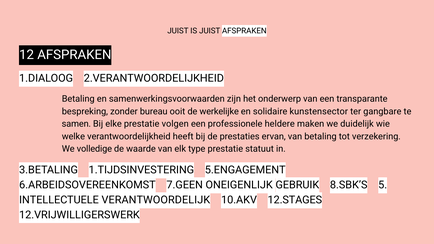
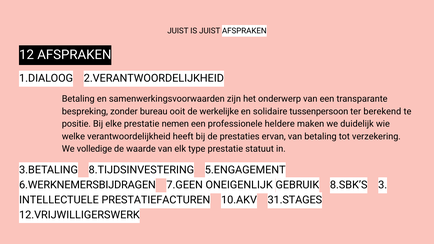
kunstensector: kunstensector -> tussenpersoon
gangbare: gangbare -> berekend
samen: samen -> positie
volgen: volgen -> nemen
1.TIJDSINVESTERING: 1.TIJDSINVESTERING -> 8.TIJDSINVESTERING
6.ARBEIDSOVEREENKOMST: 6.ARBEIDSOVEREENKOMST -> 6.WERKNEMERSBIJDRAGEN
5: 5 -> 3
VERANTWOORDELIJK: VERANTWOORDELIJK -> PRESTATIEFACTUREN
12.STAGES: 12.STAGES -> 31.STAGES
